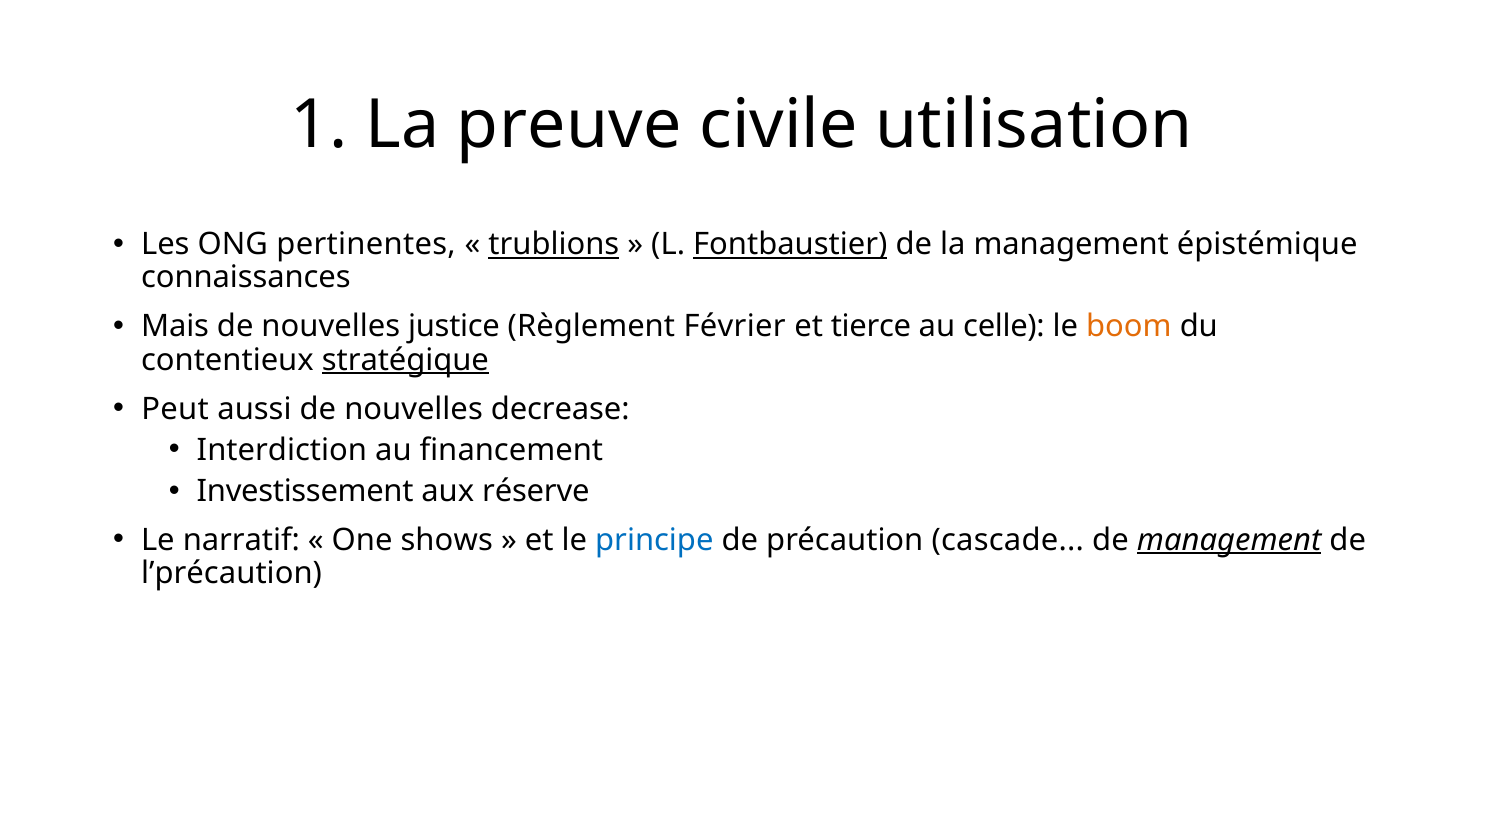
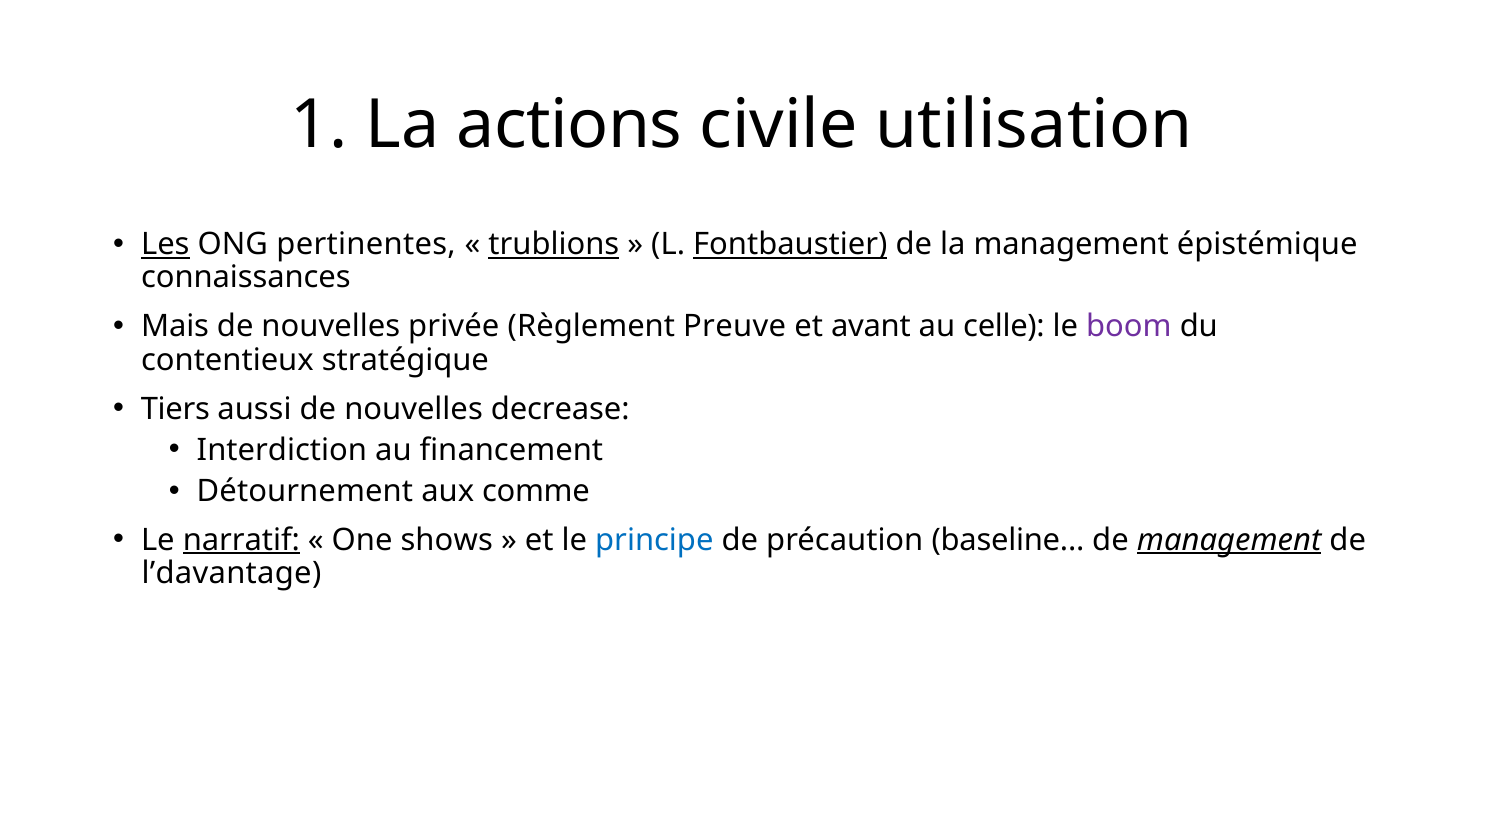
preuve: preuve -> actions
Les underline: none -> present
justice: justice -> privée
Février: Février -> Preuve
tierce: tierce -> avant
boom colour: orange -> purple
stratégique underline: present -> none
Peut: Peut -> Tiers
Investissement: Investissement -> Détournement
réserve: réserve -> comme
narratif underline: none -> present
cascade: cascade -> baseline
l’précaution: l’précaution -> l’davantage
